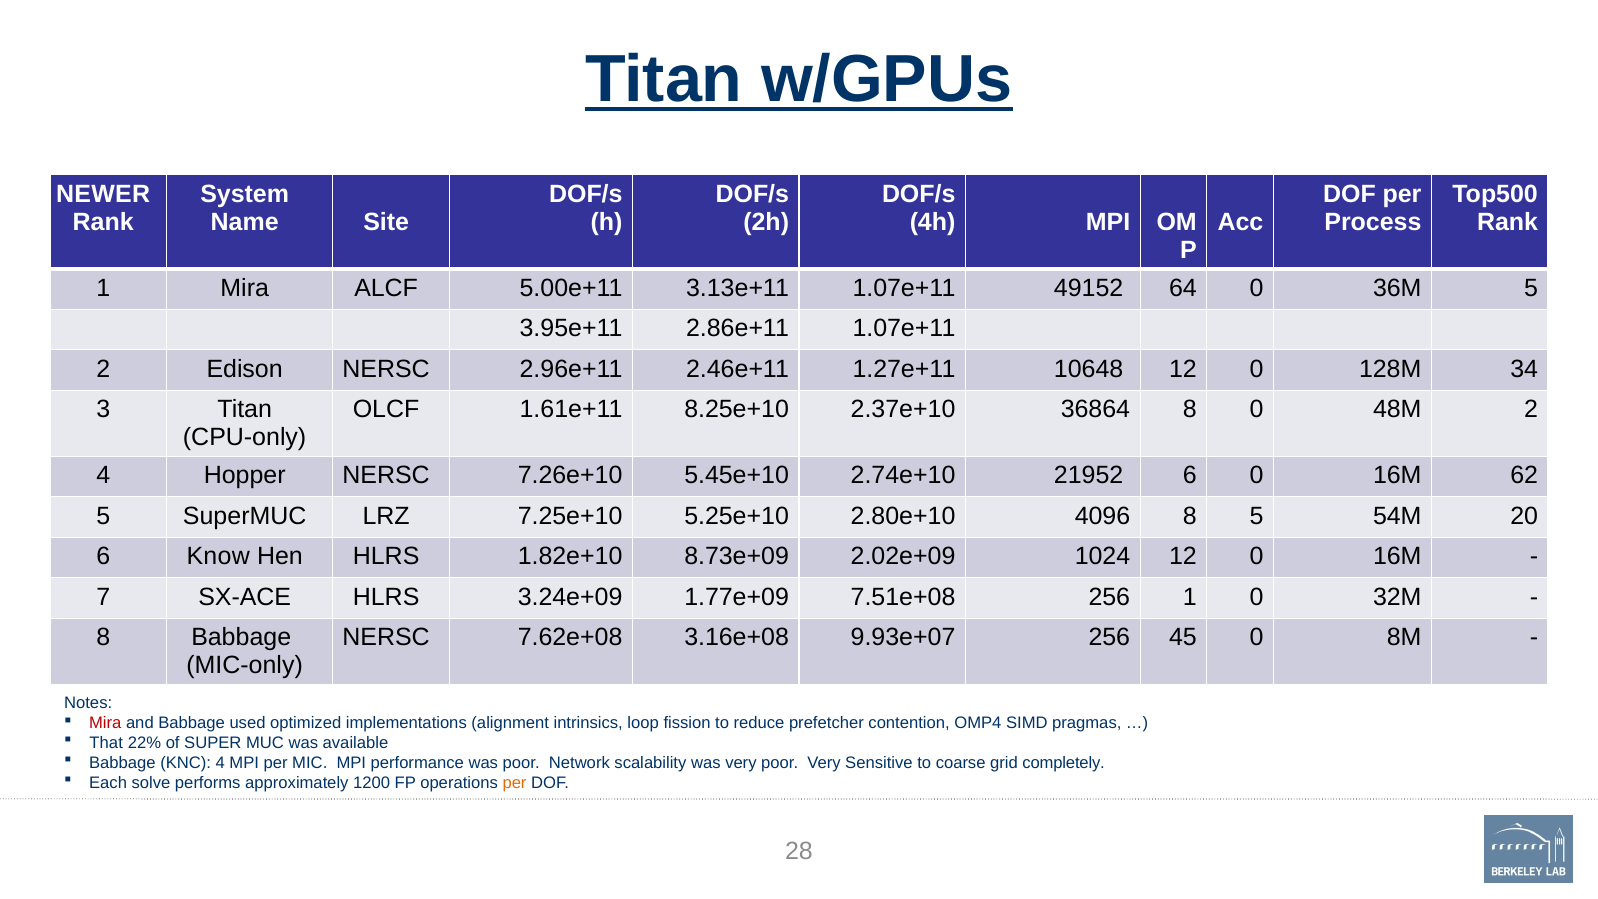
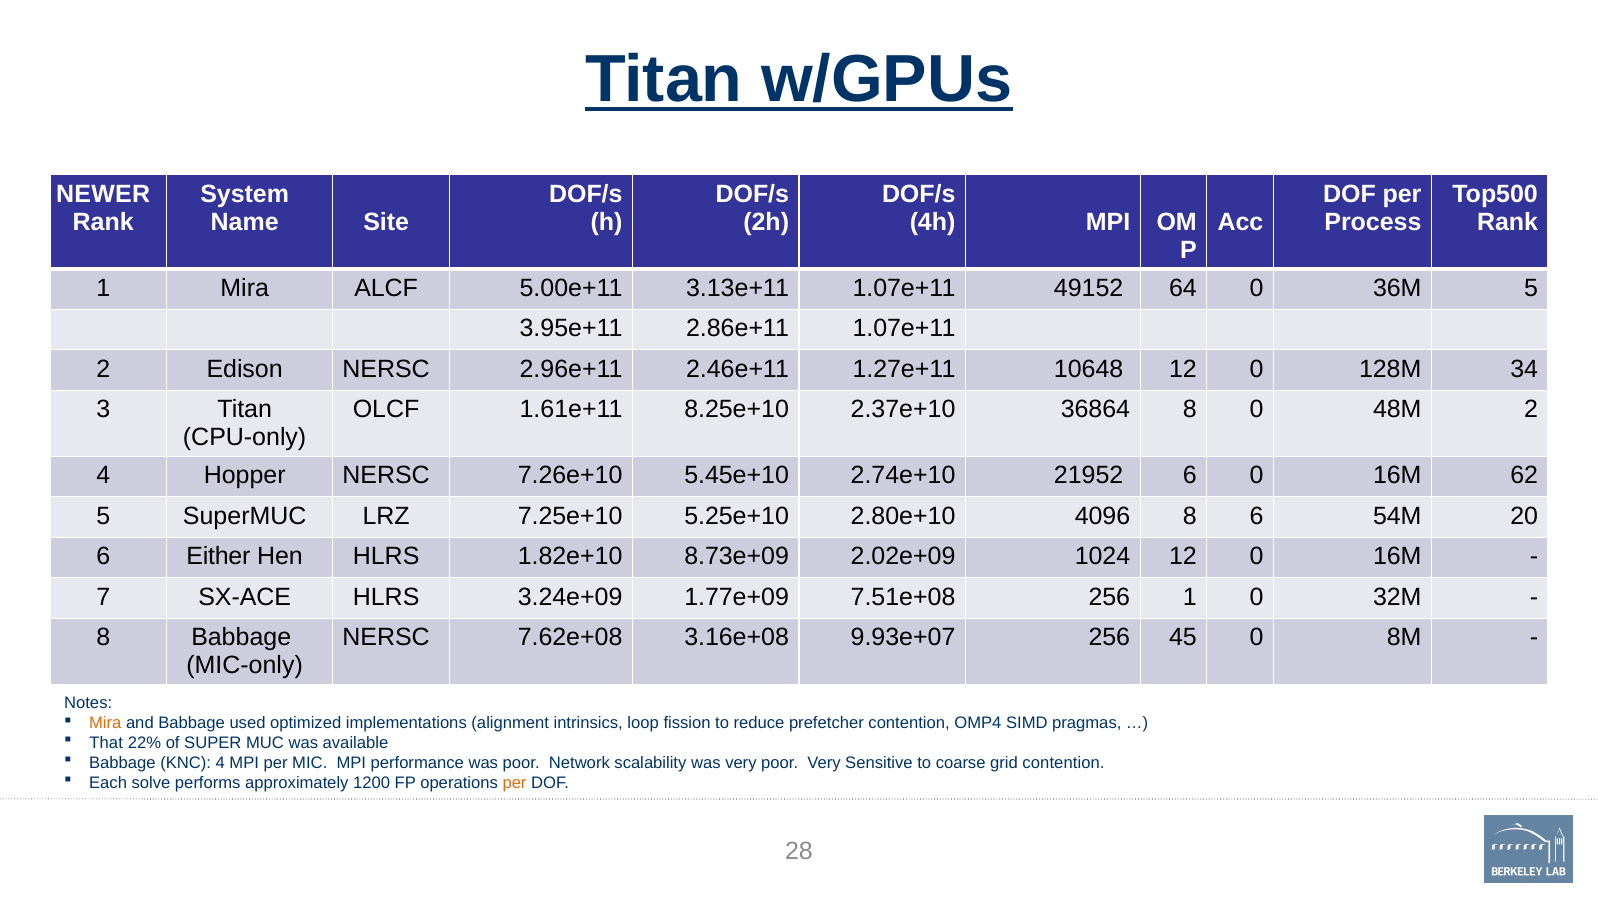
8 5: 5 -> 6
Know: Know -> Either
Mira at (105, 723) colour: red -> orange
grid completely: completely -> contention
